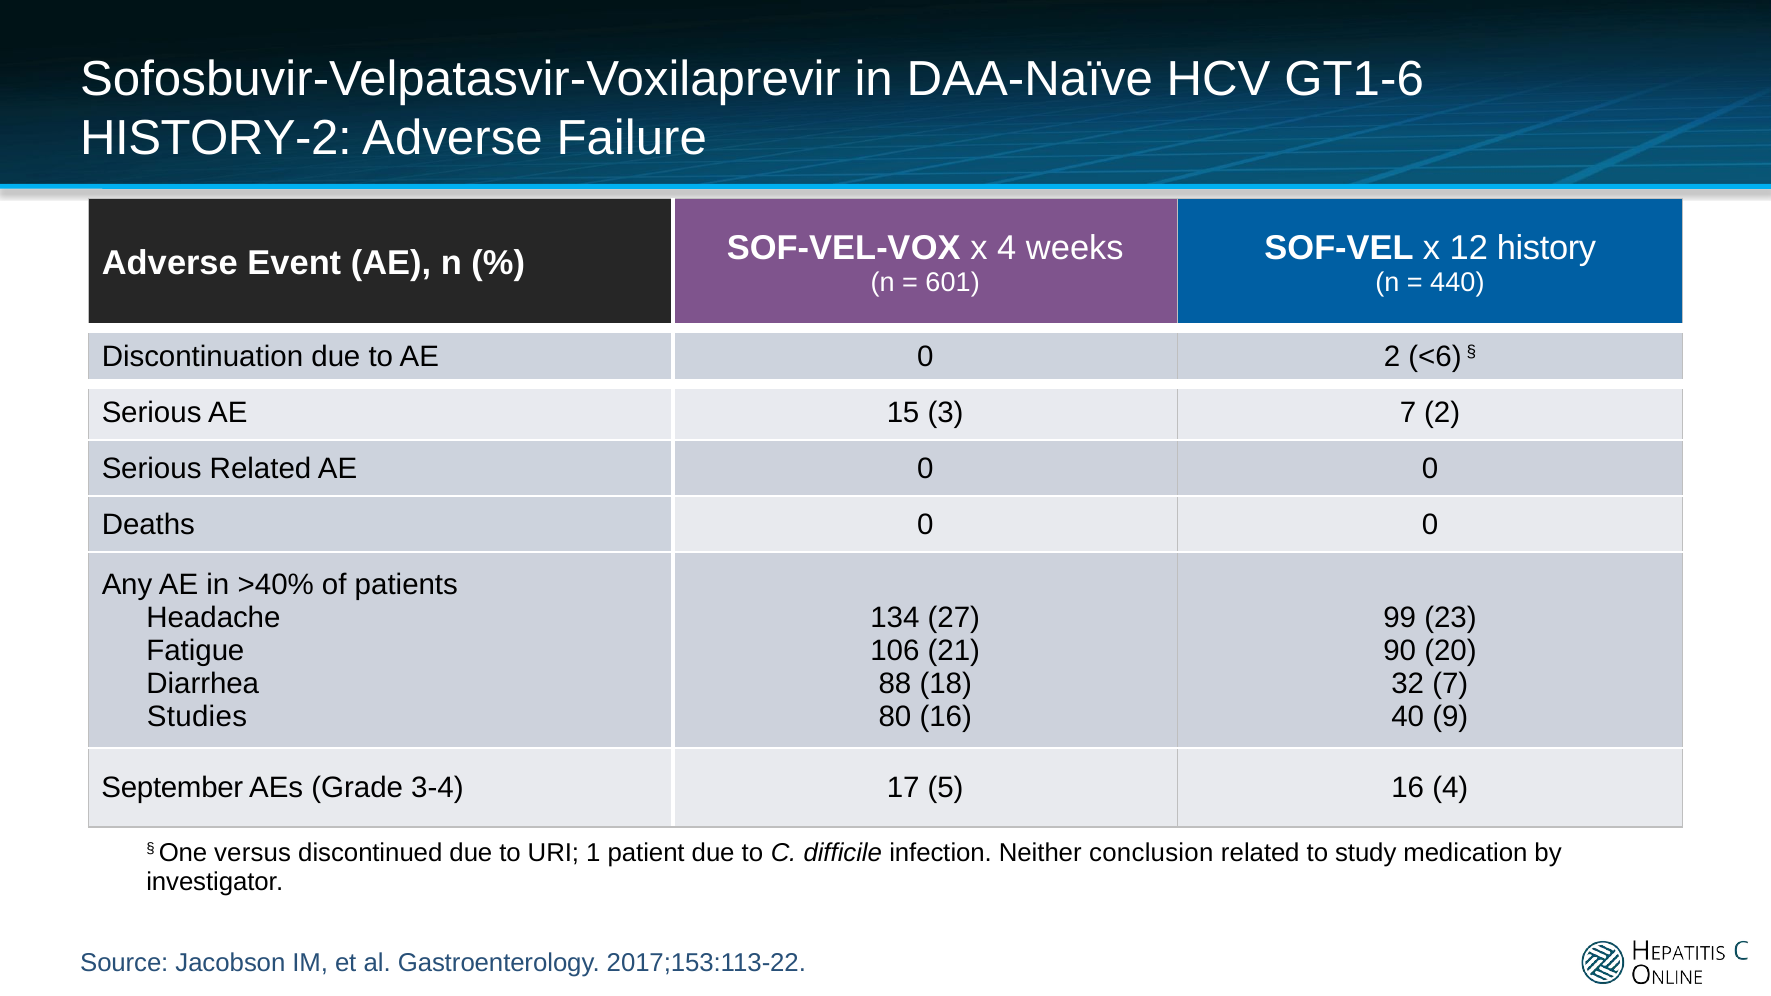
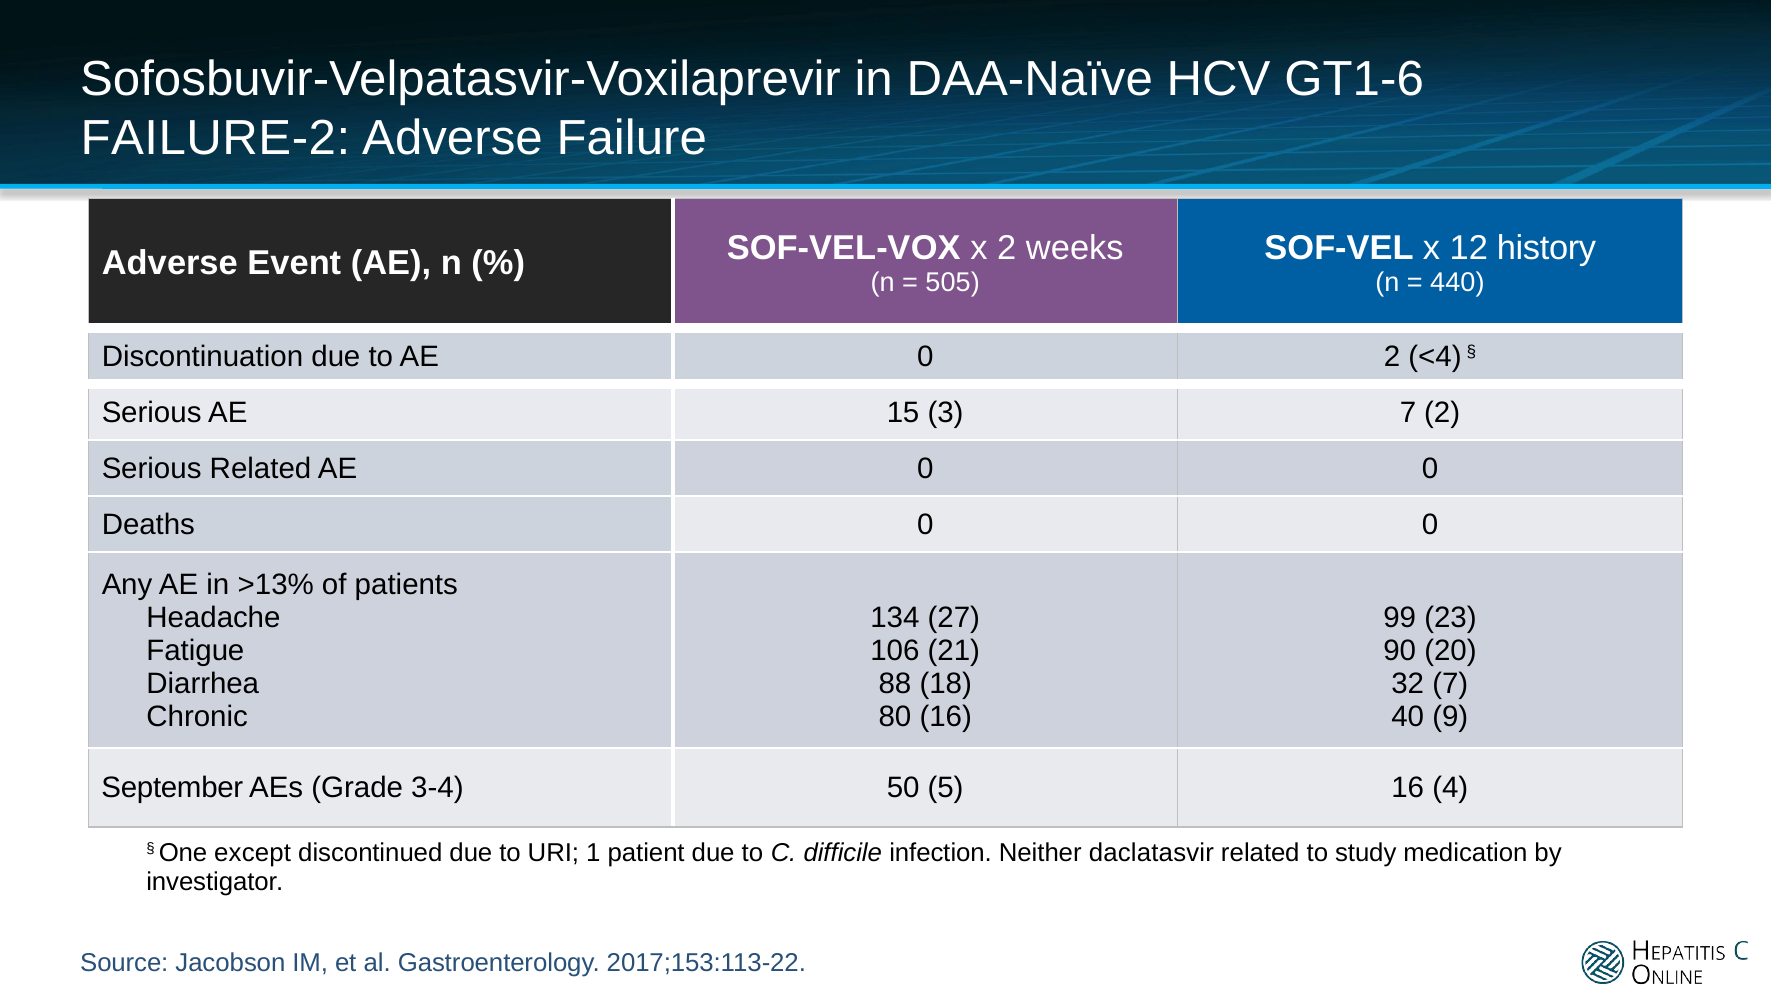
HISTORY-2: HISTORY-2 -> FAILURE-2
x 4: 4 -> 2
601: 601 -> 505
<6: <6 -> <4
>40%: >40% -> >13%
Studies: Studies -> Chronic
17: 17 -> 50
versus: versus -> except
conclusion: conclusion -> daclatasvir
